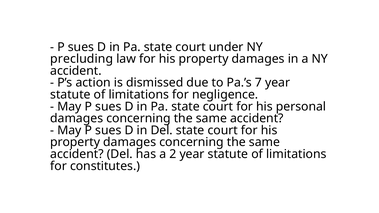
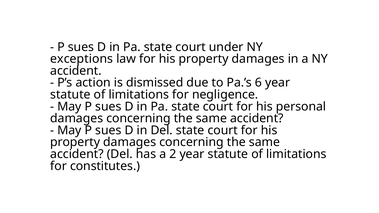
precluding: precluding -> exceptions
7: 7 -> 6
